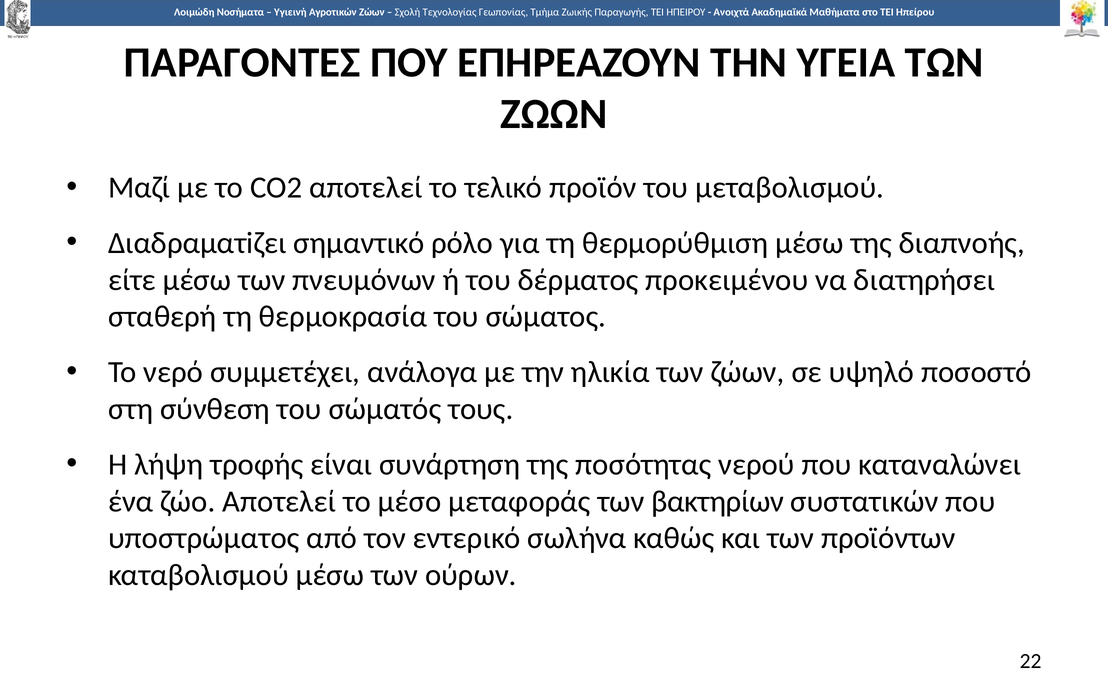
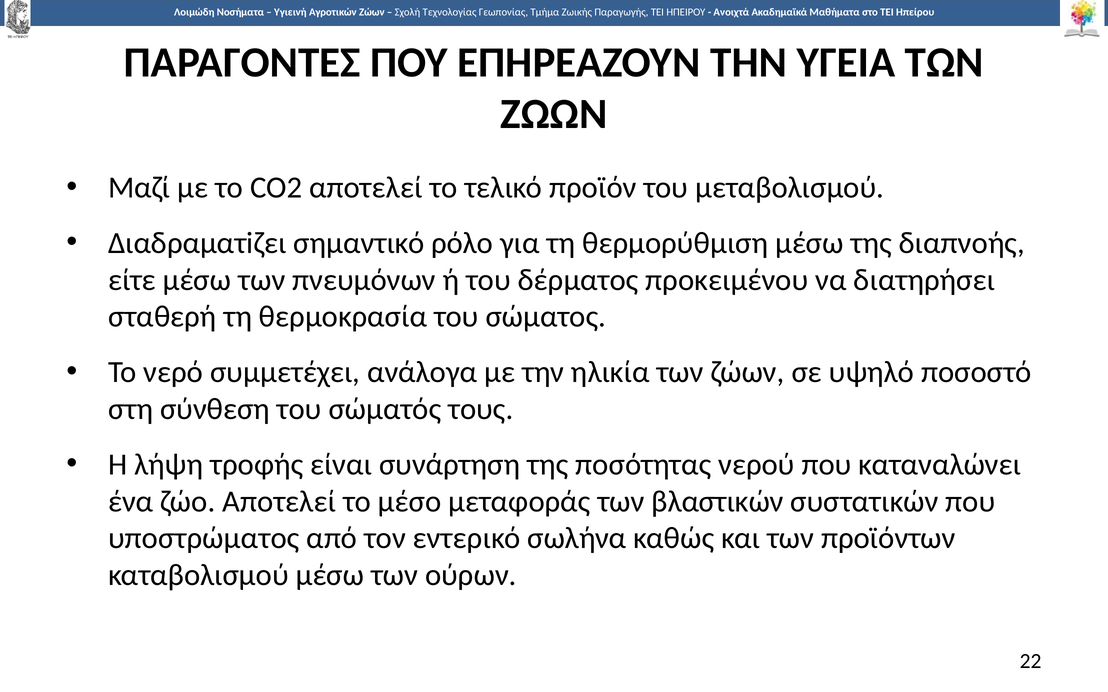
βακτηρίων: βακτηρίων -> βλαστικών
